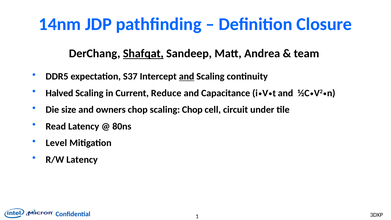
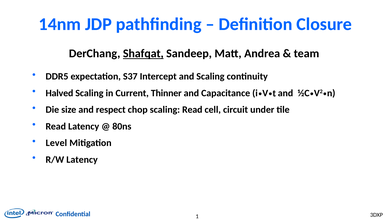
and at (187, 76) underline: present -> none
Reduce: Reduce -> Thinner
owners: owners -> respect
scaling Chop: Chop -> Read
